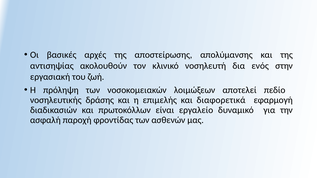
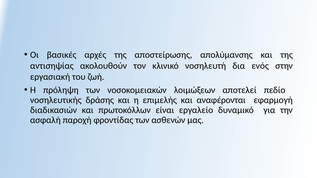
διαφορετικά: διαφορετικά -> αναφέρονται
